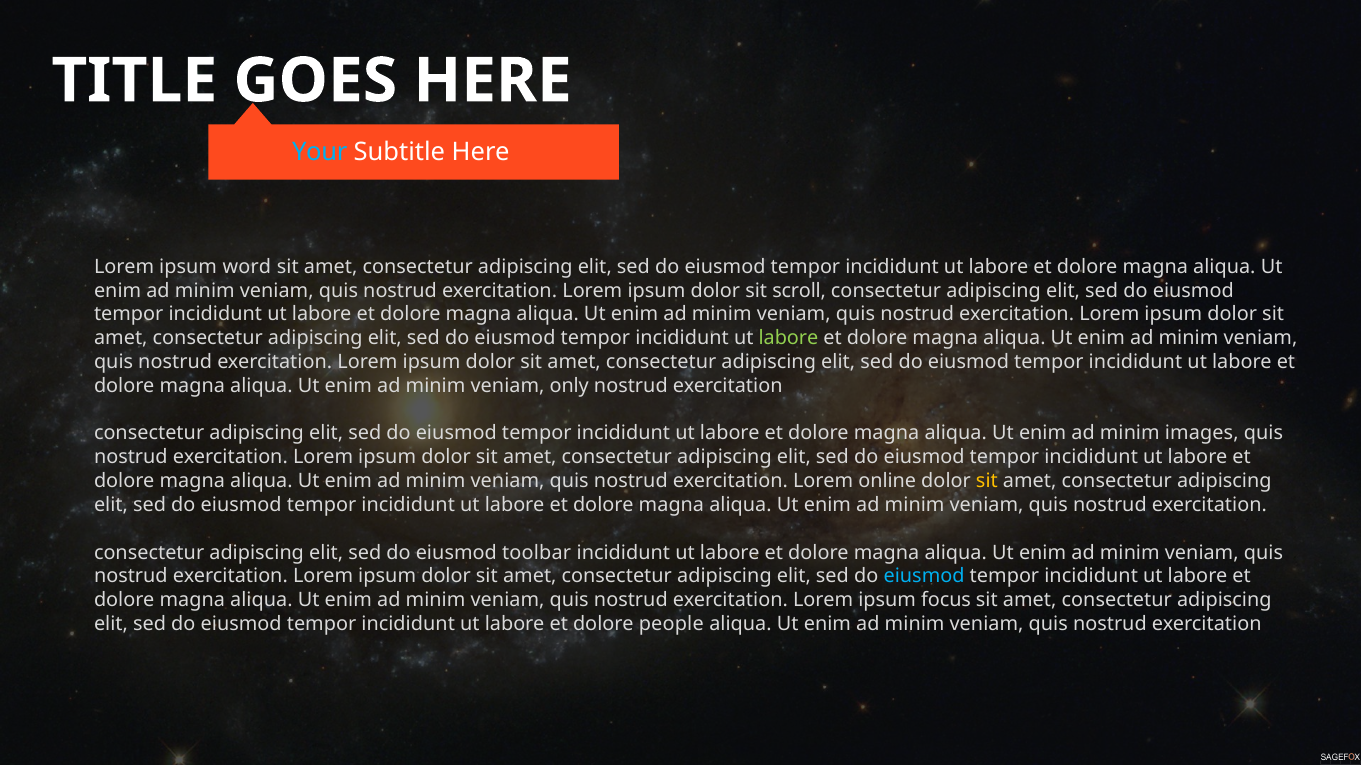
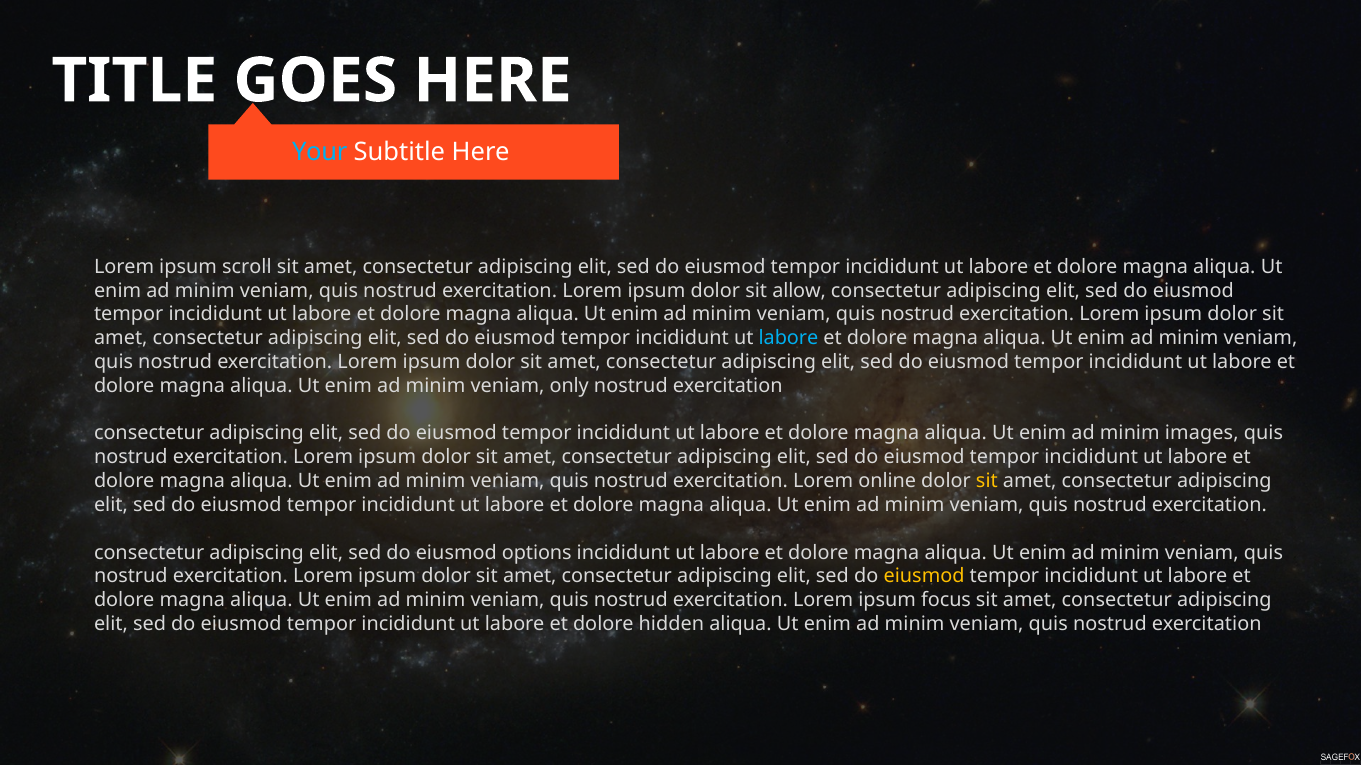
word: word -> scroll
scroll: scroll -> allow
labore at (788, 338) colour: light green -> light blue
toolbar: toolbar -> options
eiusmod at (924, 577) colour: light blue -> yellow
people: people -> hidden
